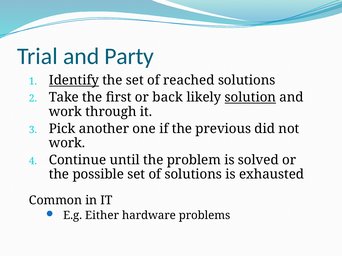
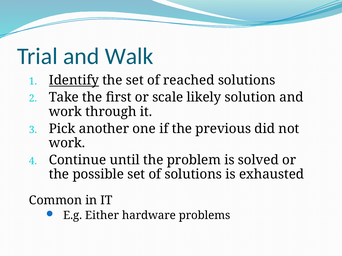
Party: Party -> Walk
back: back -> scale
solution underline: present -> none
